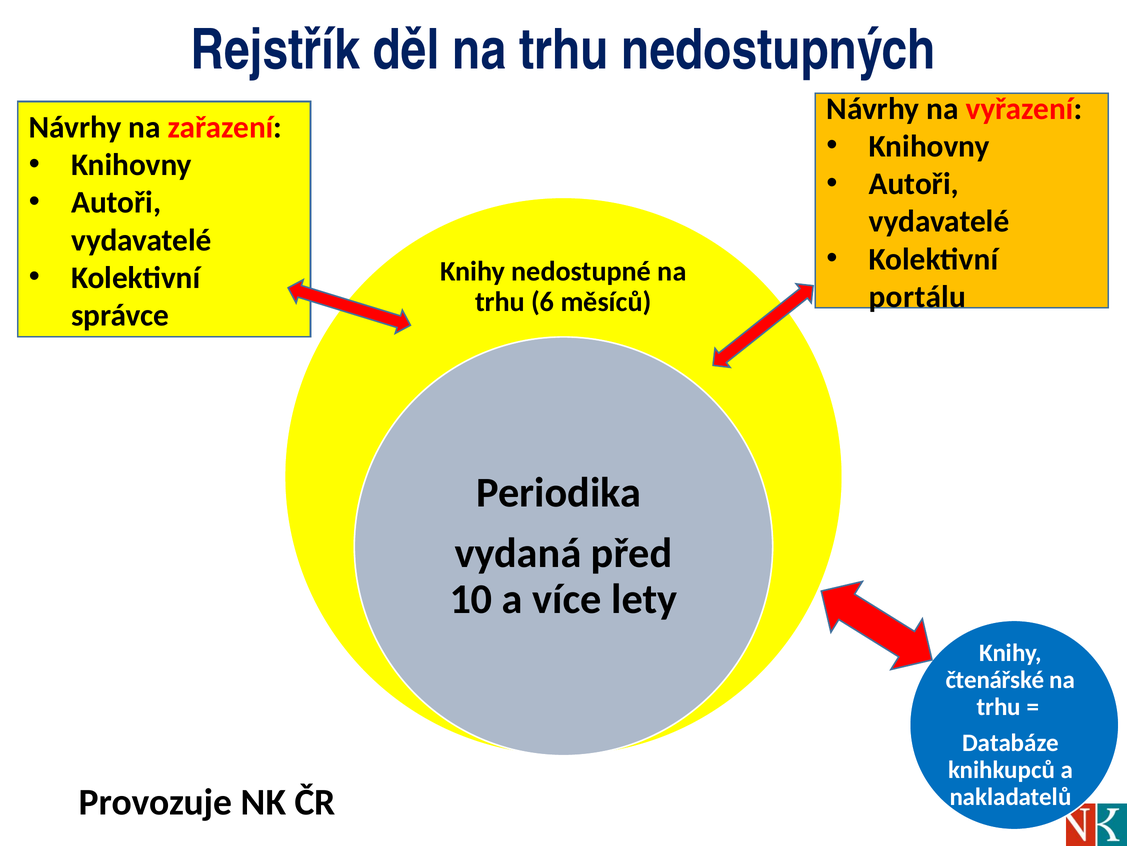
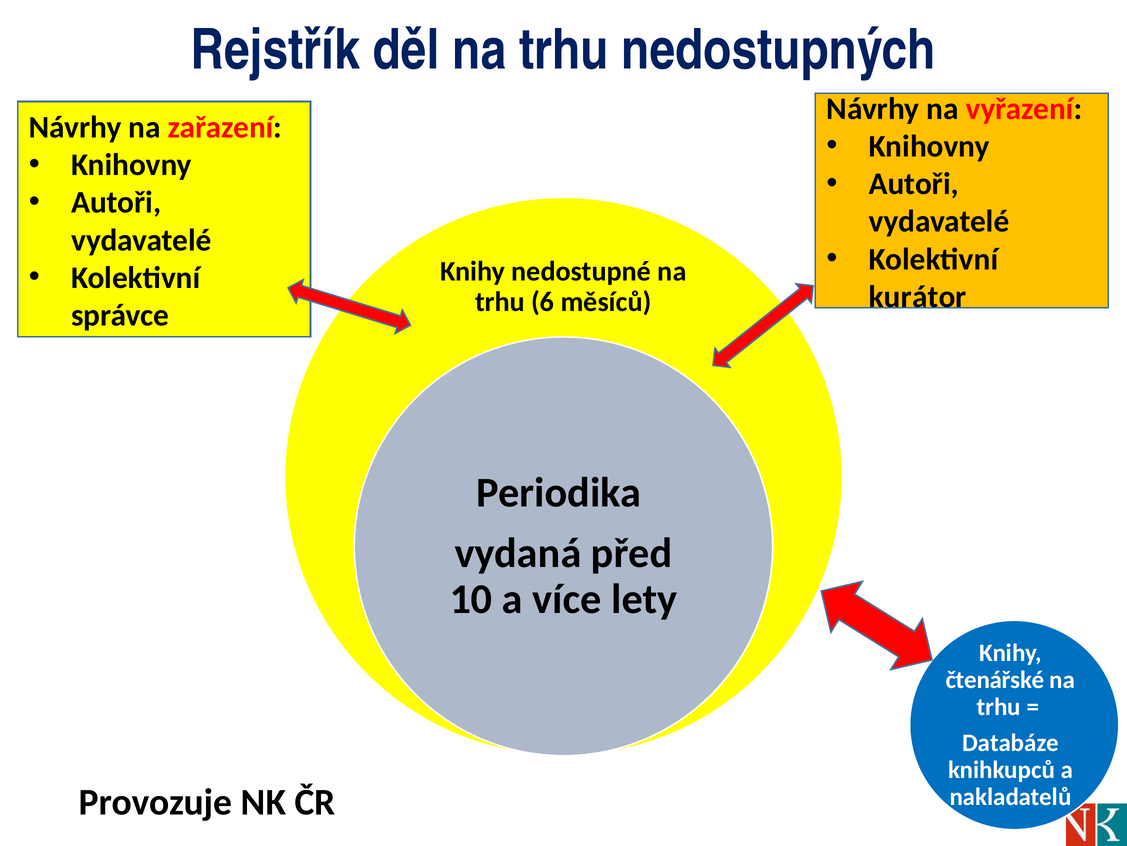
portálu: portálu -> kurátor
